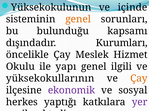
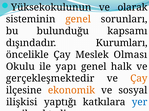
içinde: içinde -> olarak
Hizmet: Hizmet -> Olması
ilgili: ilgili -> halk
yüksekokullarının: yüksekokullarının -> gerçekleşmektedir
ekonomik colour: purple -> orange
herkes: herkes -> ilişkisi
yer colour: purple -> blue
